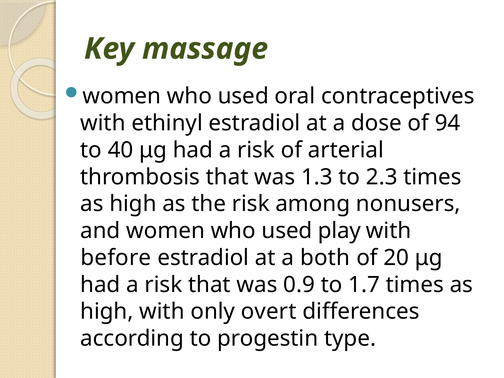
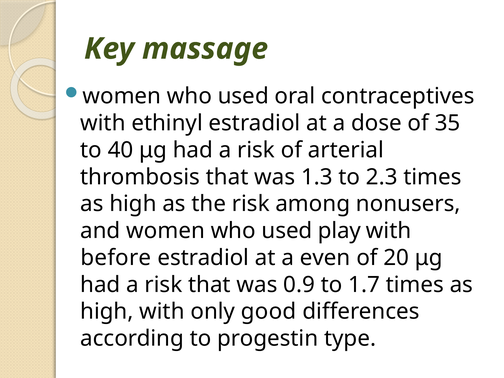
94: 94 -> 35
both: both -> even
overt: overt -> good
